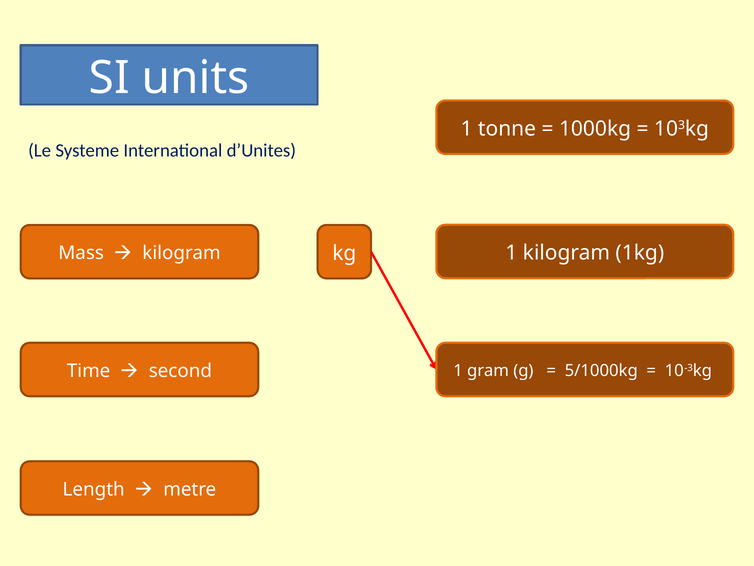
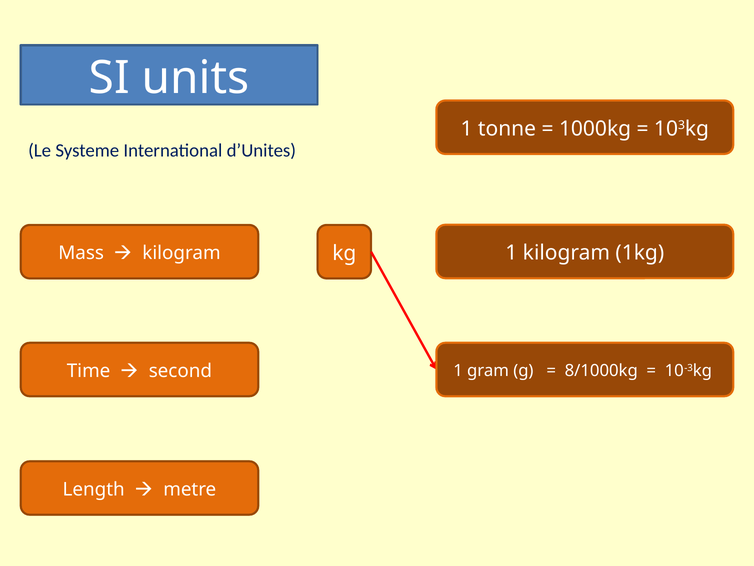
5/1000kg: 5/1000kg -> 8/1000kg
